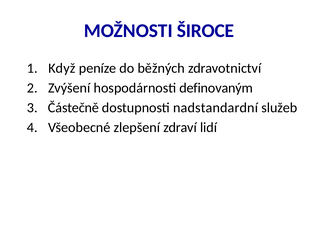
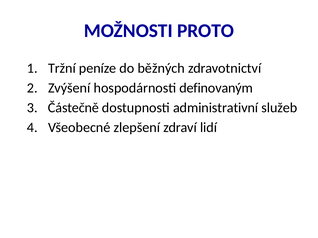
ŠIROCE: ŠIROCE -> PROTO
Když: Když -> Tržní
nadstandardní: nadstandardní -> administrativní
